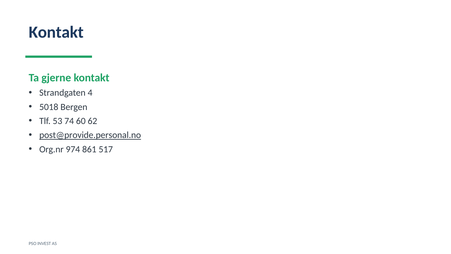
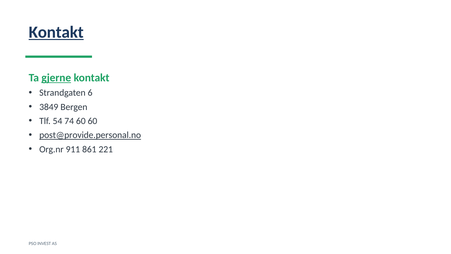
Kontakt at (56, 32) underline: none -> present
gjerne underline: none -> present
4: 4 -> 6
5018: 5018 -> 3849
53: 53 -> 54
60 62: 62 -> 60
974: 974 -> 911
517: 517 -> 221
